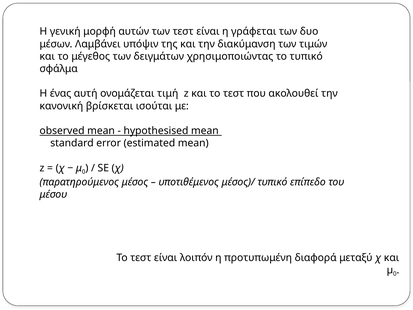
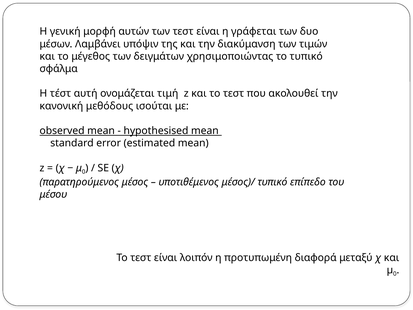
ένας: ένας -> τέστ
βρίσκεται: βρίσκεται -> μεθόδους
